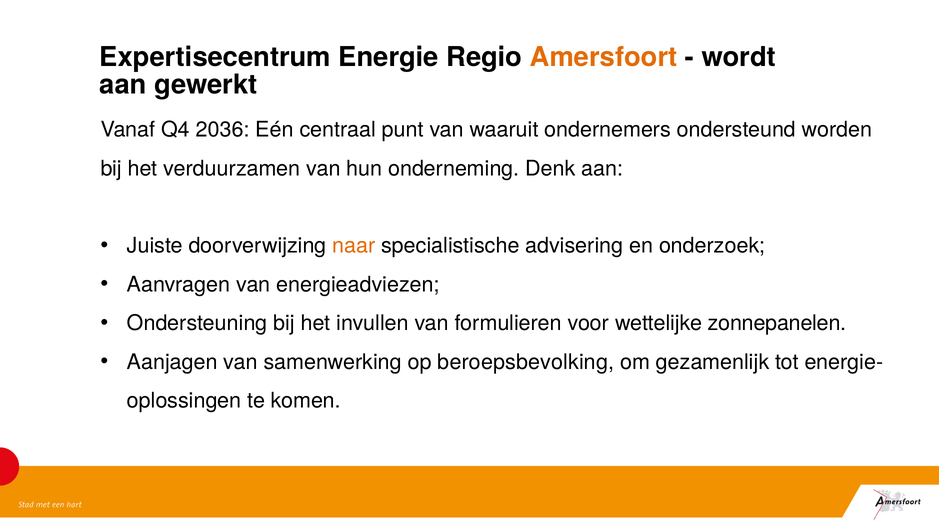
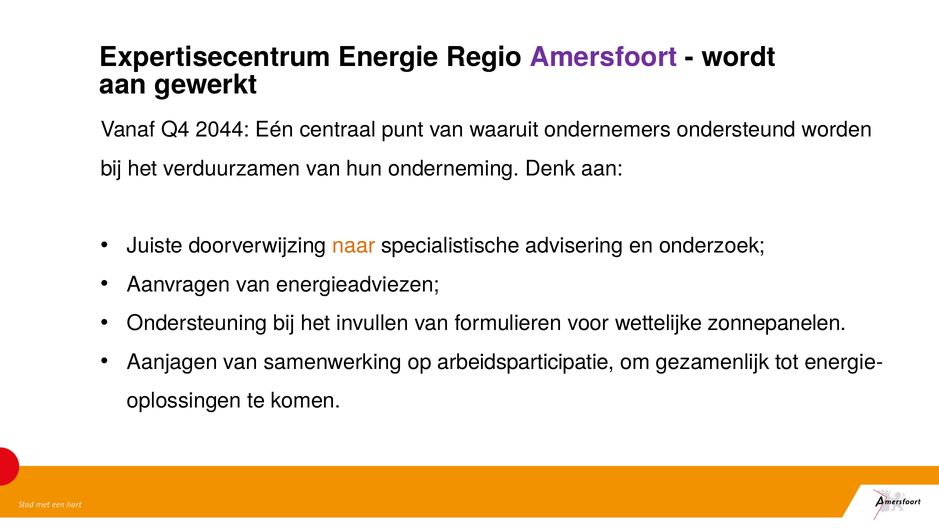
Amersfoort colour: orange -> purple
2036: 2036 -> 2044
beroepsbevolking: beroepsbevolking -> arbeidsparticipatie
